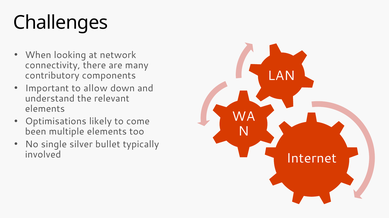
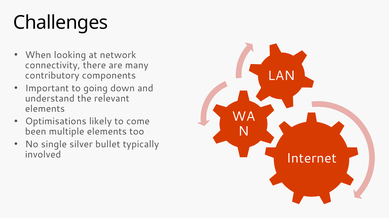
allow: allow -> going
